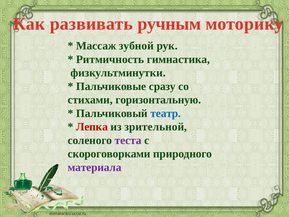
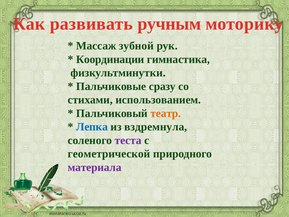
Ритмичность: Ритмичность -> Координации
горизонтальную: горизонтальную -> использованием
театр colour: blue -> orange
Лепка colour: red -> blue
зрительной: зрительной -> вздремнула
скороговорками: скороговорками -> геометрической
